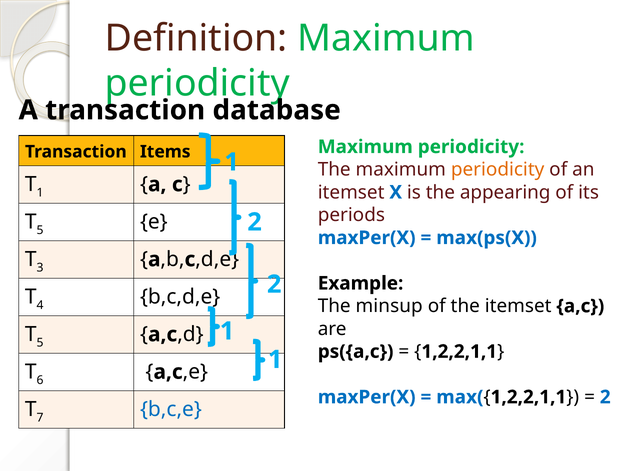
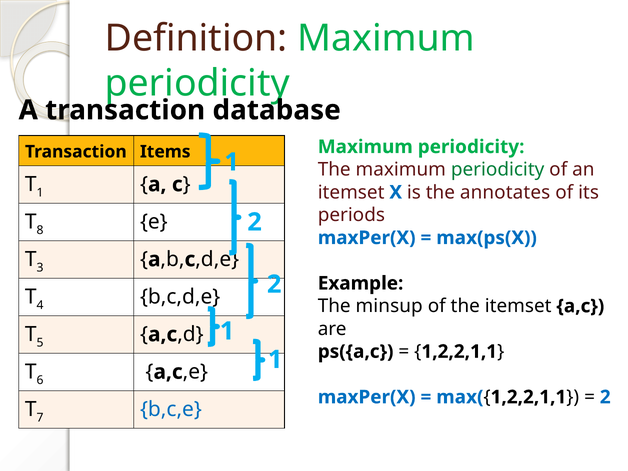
periodicity at (498, 170) colour: orange -> green
appearing: appearing -> annotates
5 at (40, 230): 5 -> 8
